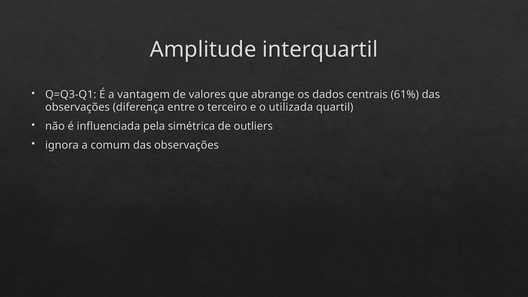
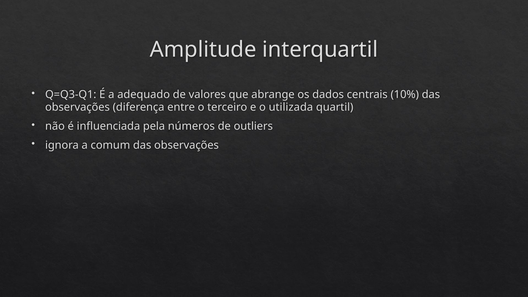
vantagem: vantagem -> adequado
61%: 61% -> 10%
simétrica: simétrica -> números
